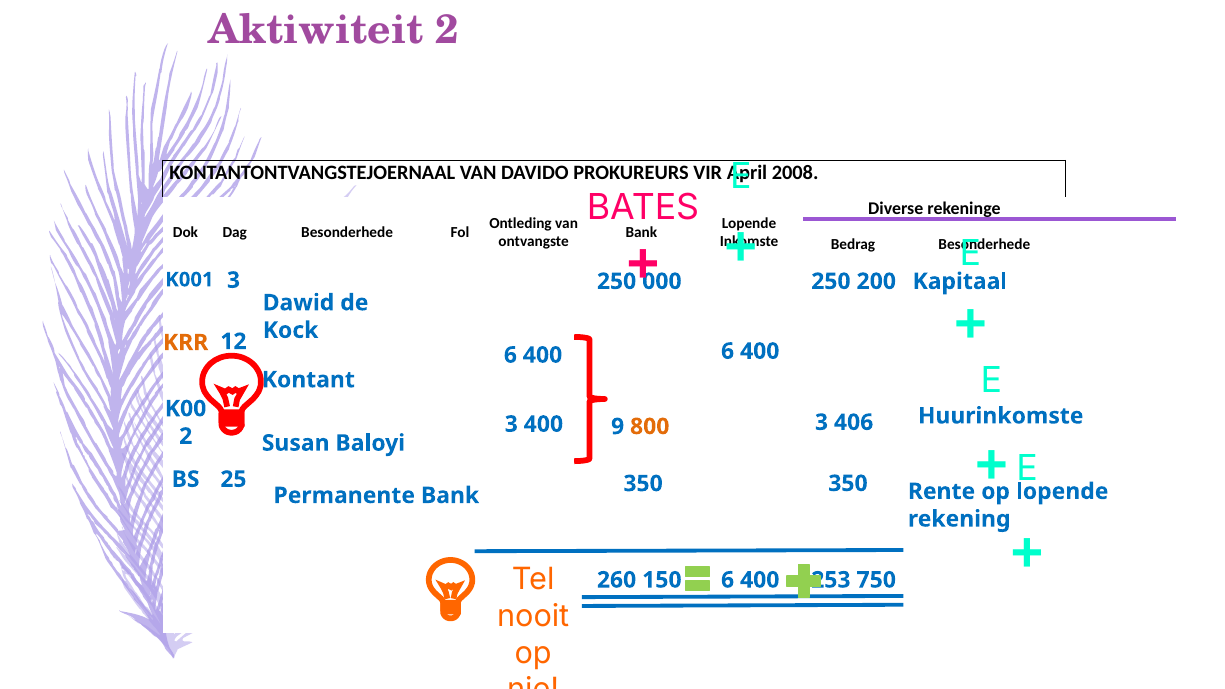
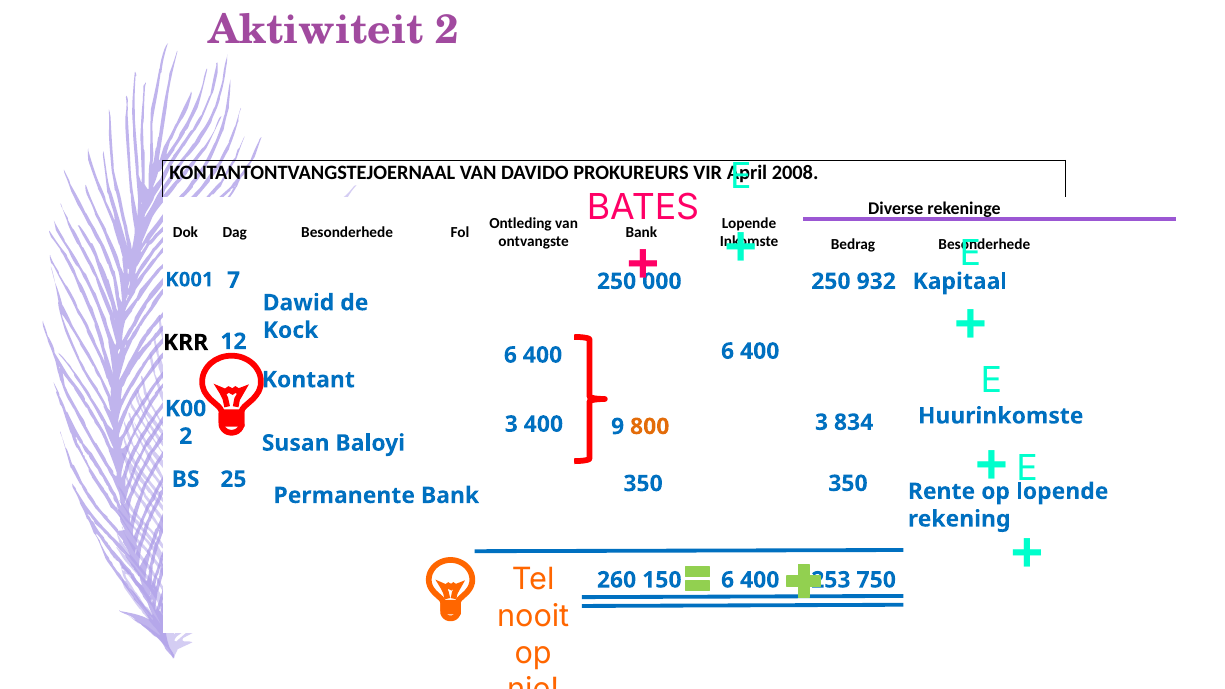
K001 3: 3 -> 7
200: 200 -> 932
KRR colour: orange -> black
406: 406 -> 834
